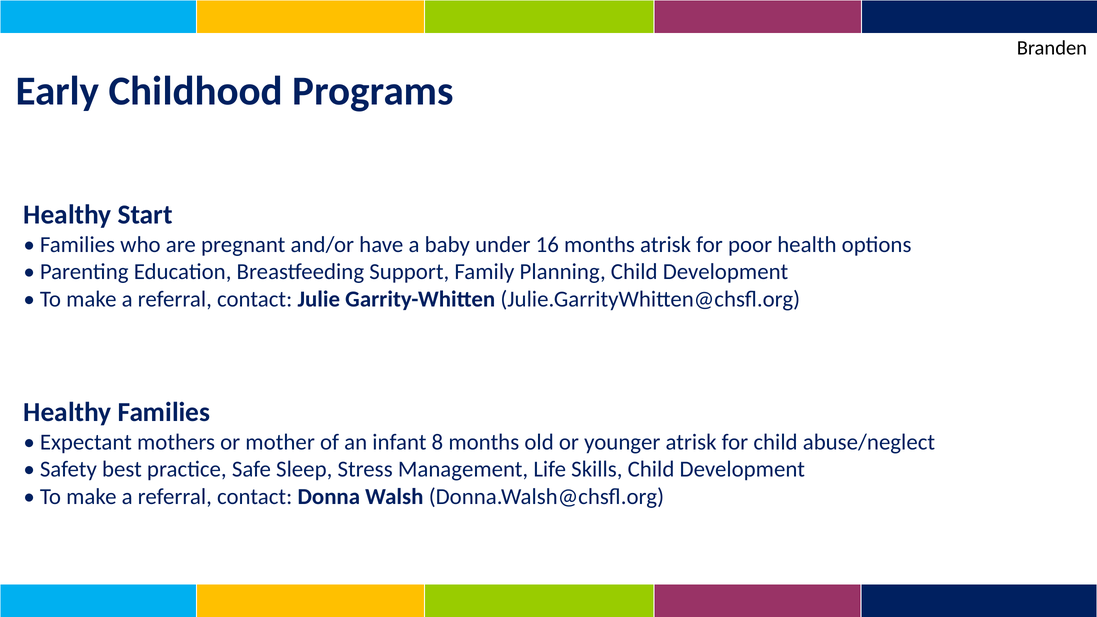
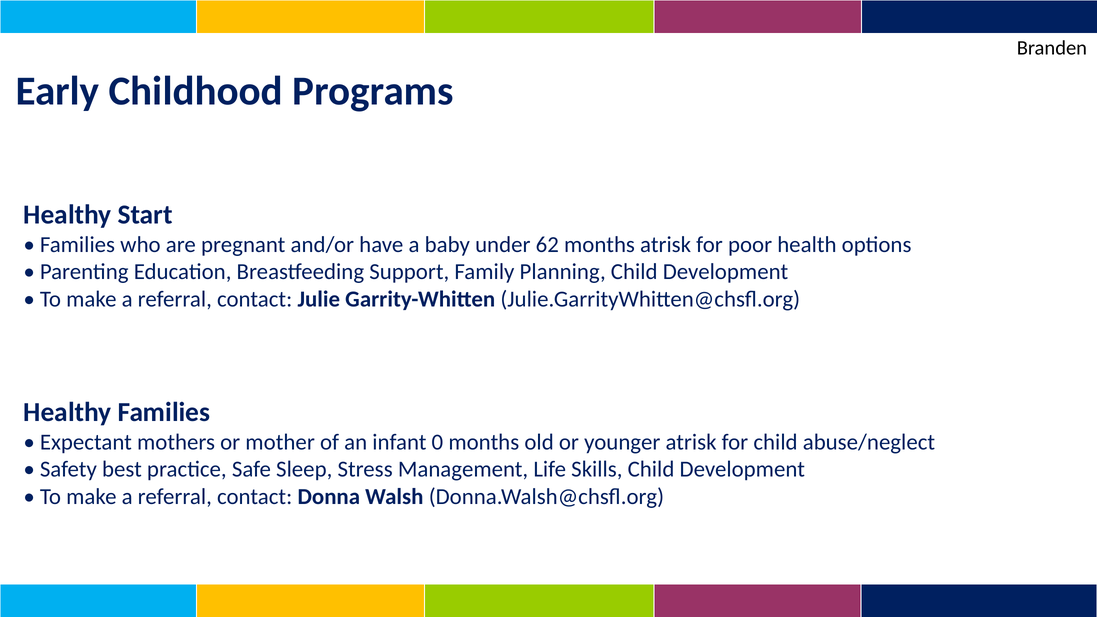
16: 16 -> 62
8: 8 -> 0
